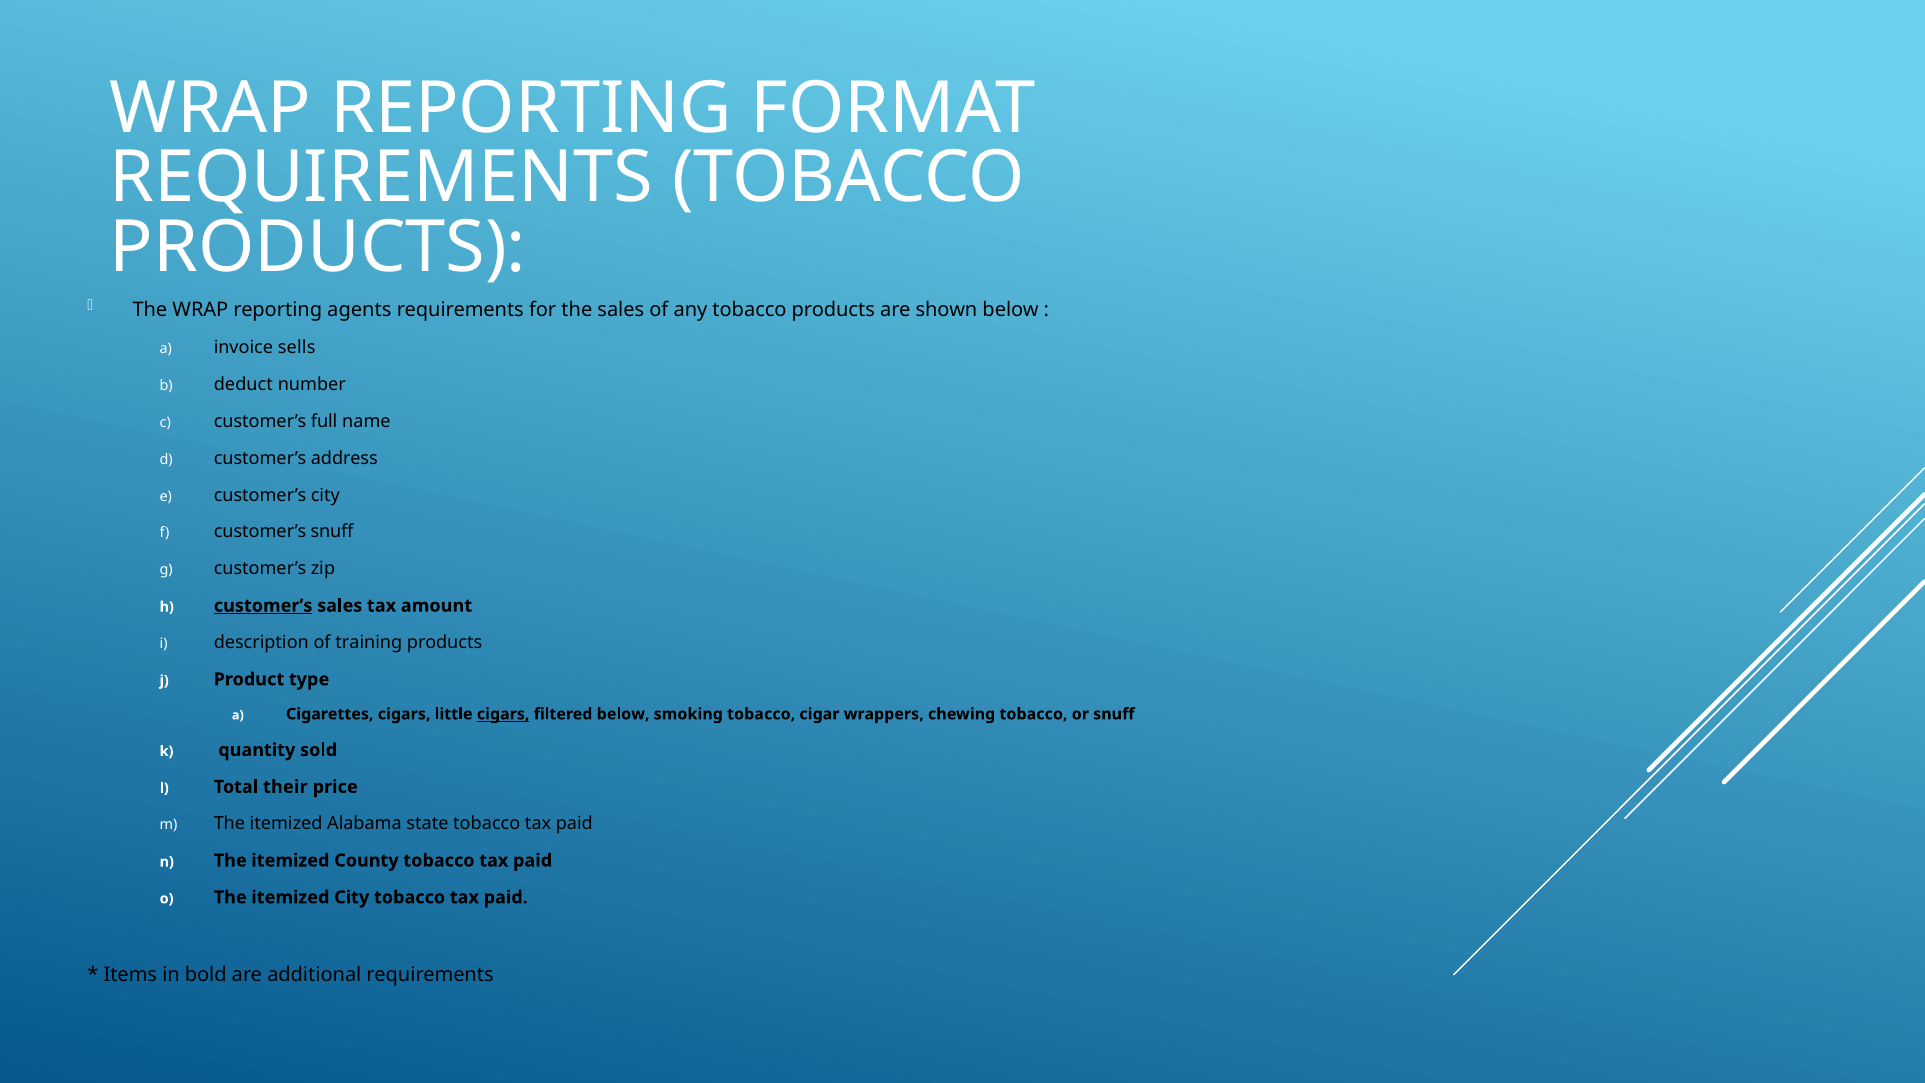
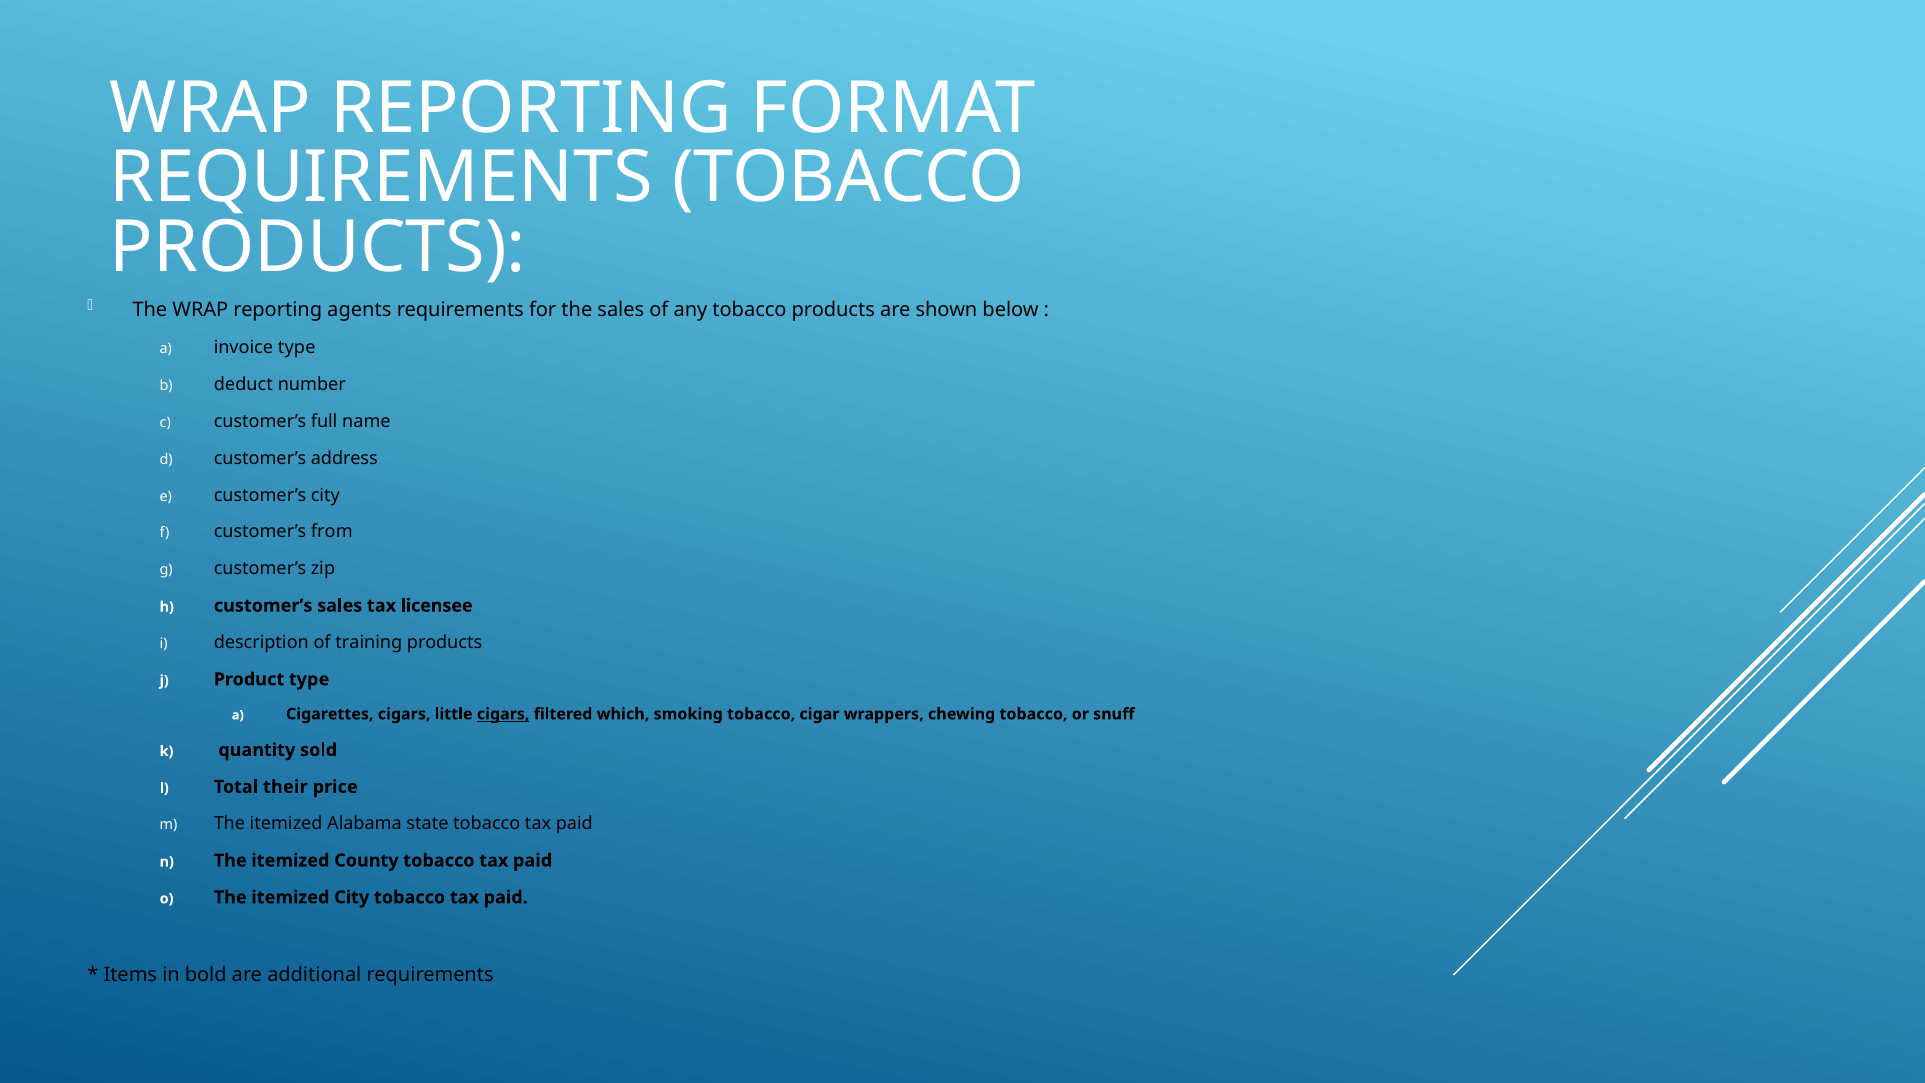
invoice sells: sells -> type
customer’s snuff: snuff -> from
customer’s at (263, 606) underline: present -> none
amount: amount -> licensee
filtered below: below -> which
